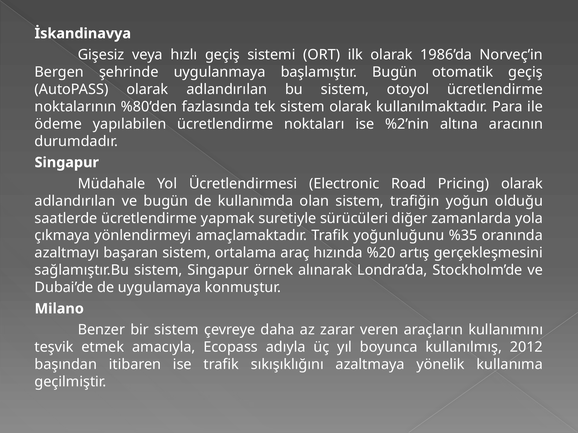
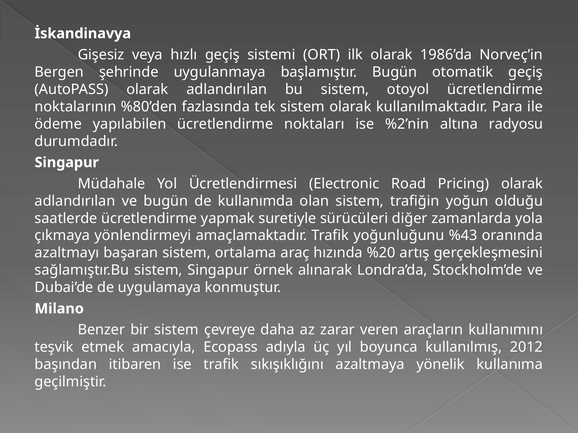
aracının: aracının -> radyosu
%35: %35 -> %43
